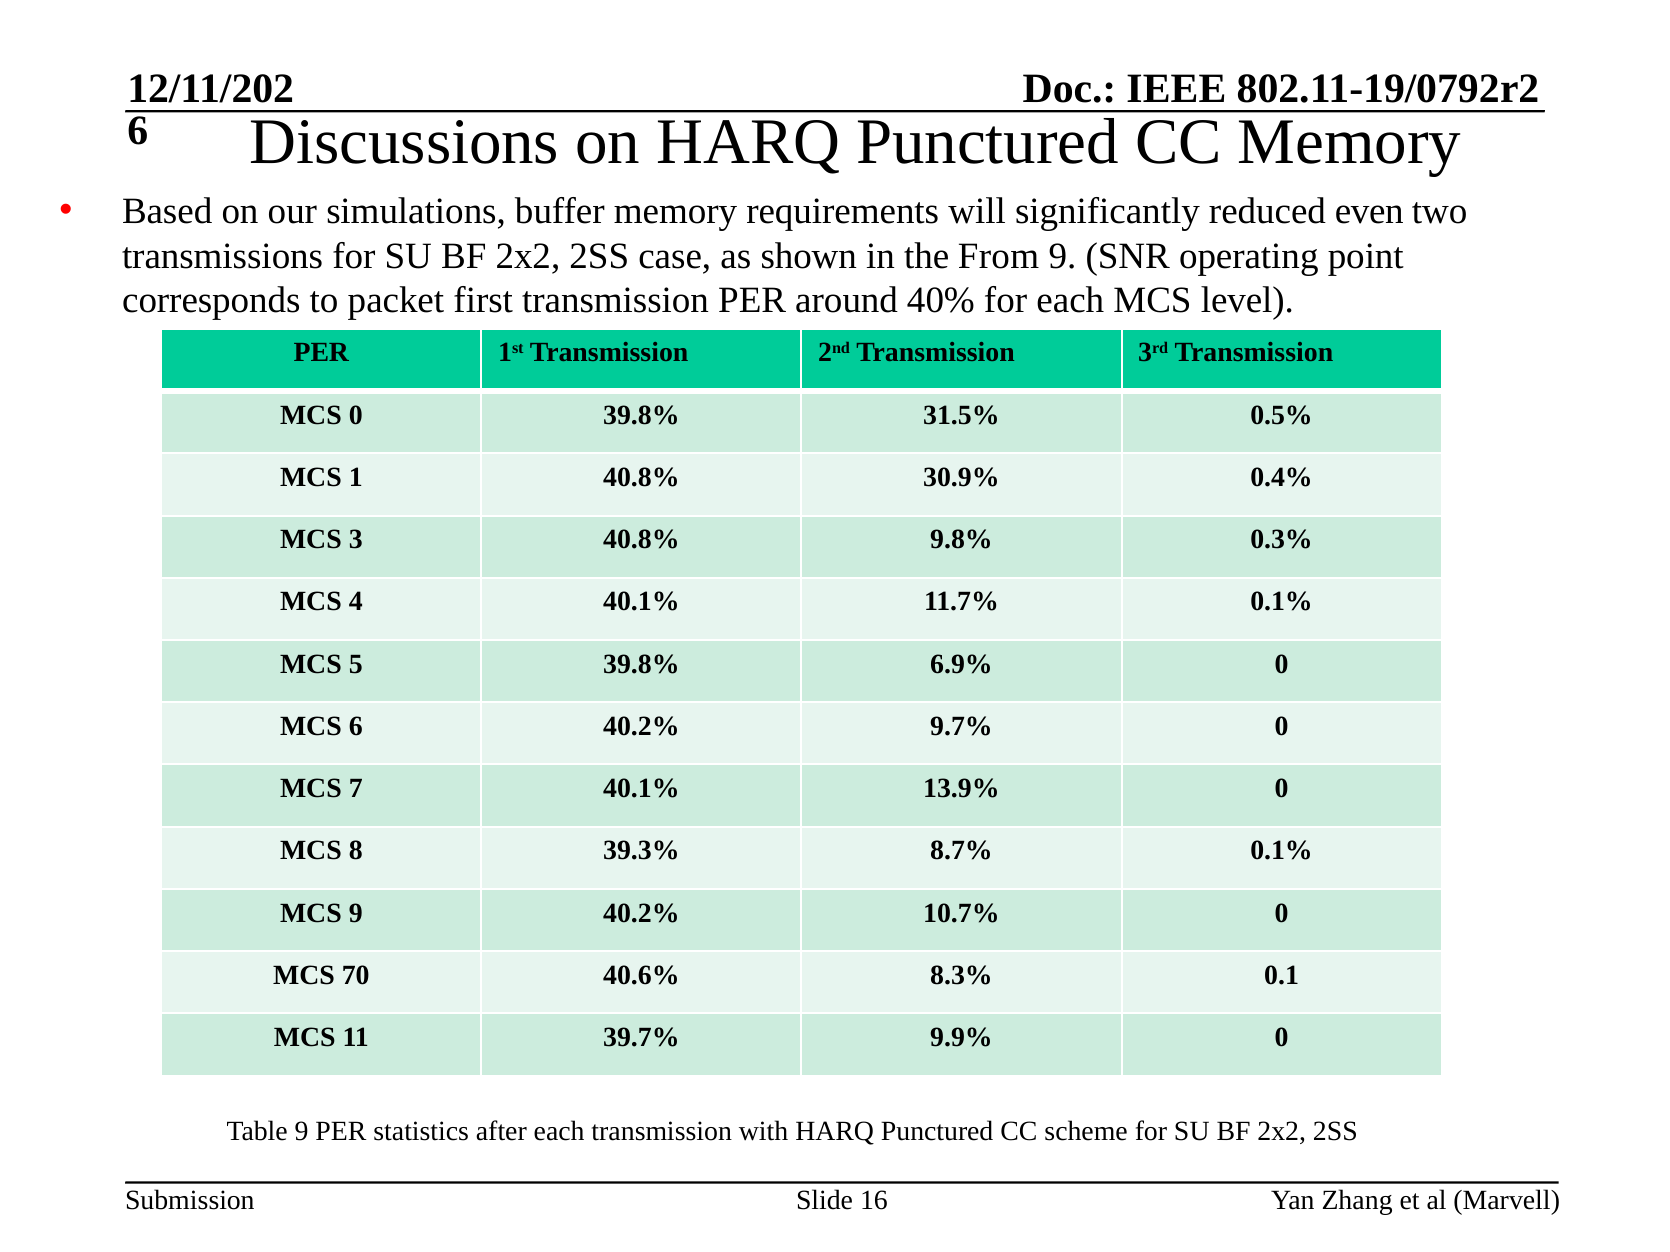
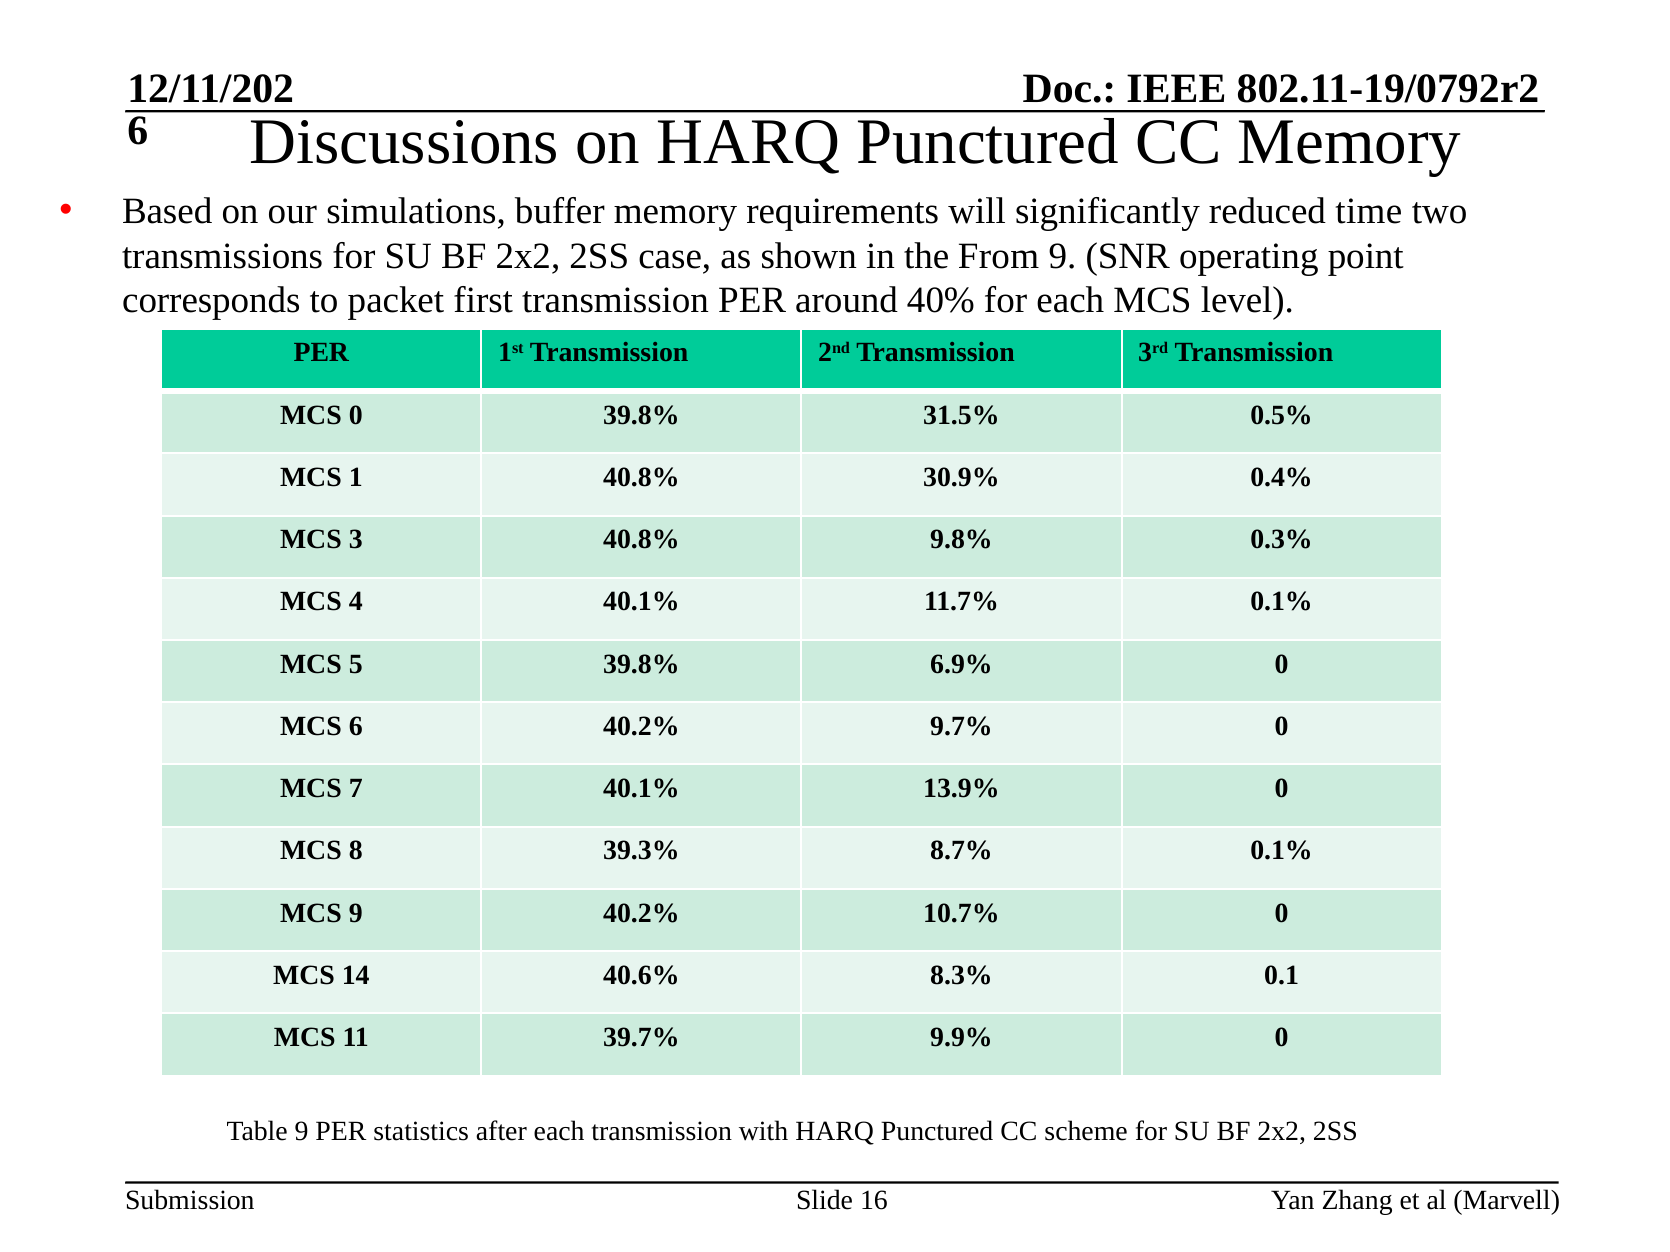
even: even -> time
70: 70 -> 14
